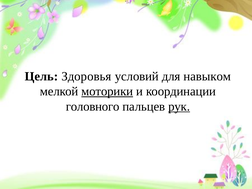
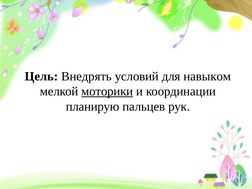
Здоровья: Здоровья -> Внедрять
головного: головного -> планирую
рук underline: present -> none
